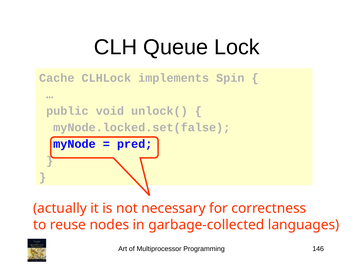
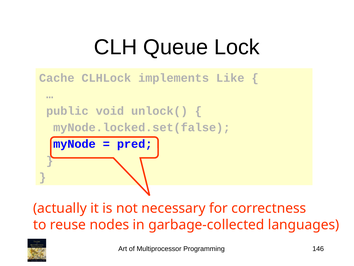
Spin: Spin -> Like
